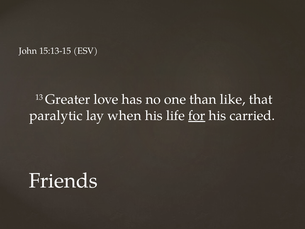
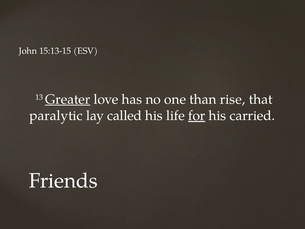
Greater underline: none -> present
like: like -> rise
when: when -> called
